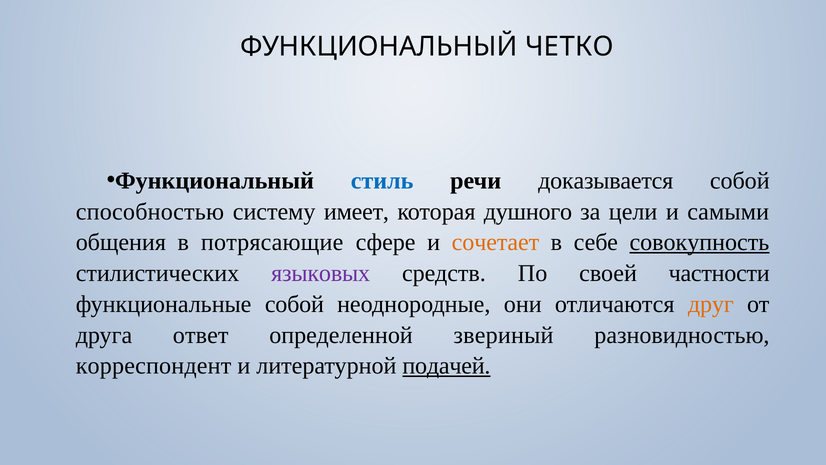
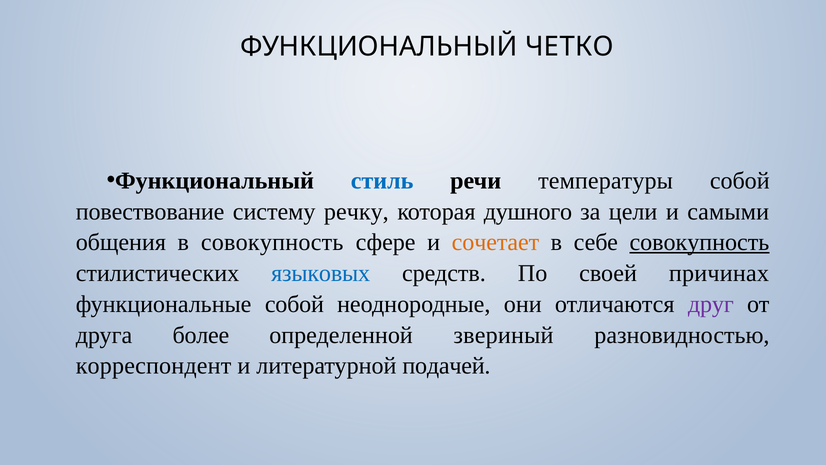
доказывается: доказывается -> температуры
способностью: способностью -> повествование
имеет: имеет -> речку
в потрясающие: потрясающие -> совокупность
языковых colour: purple -> blue
частности: частности -> причинах
друг colour: orange -> purple
ответ: ответ -> более
подачей underline: present -> none
